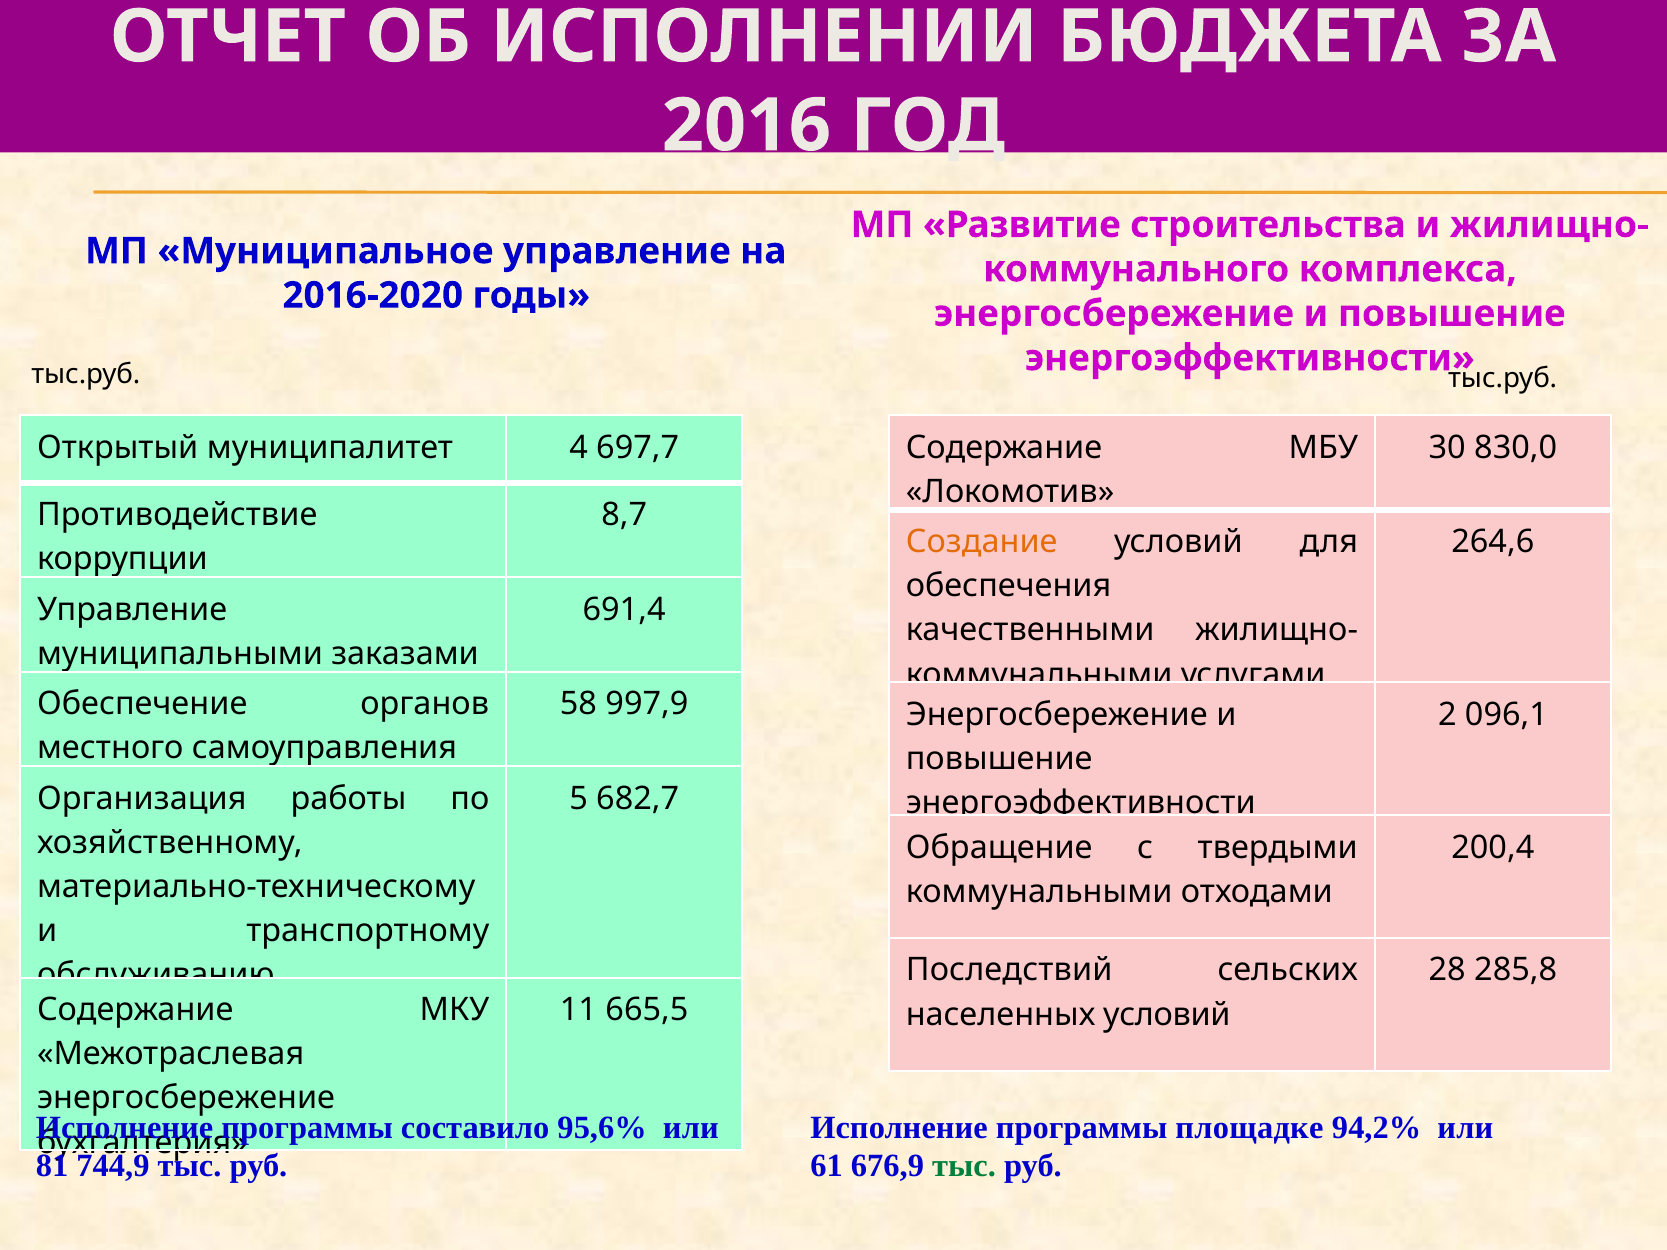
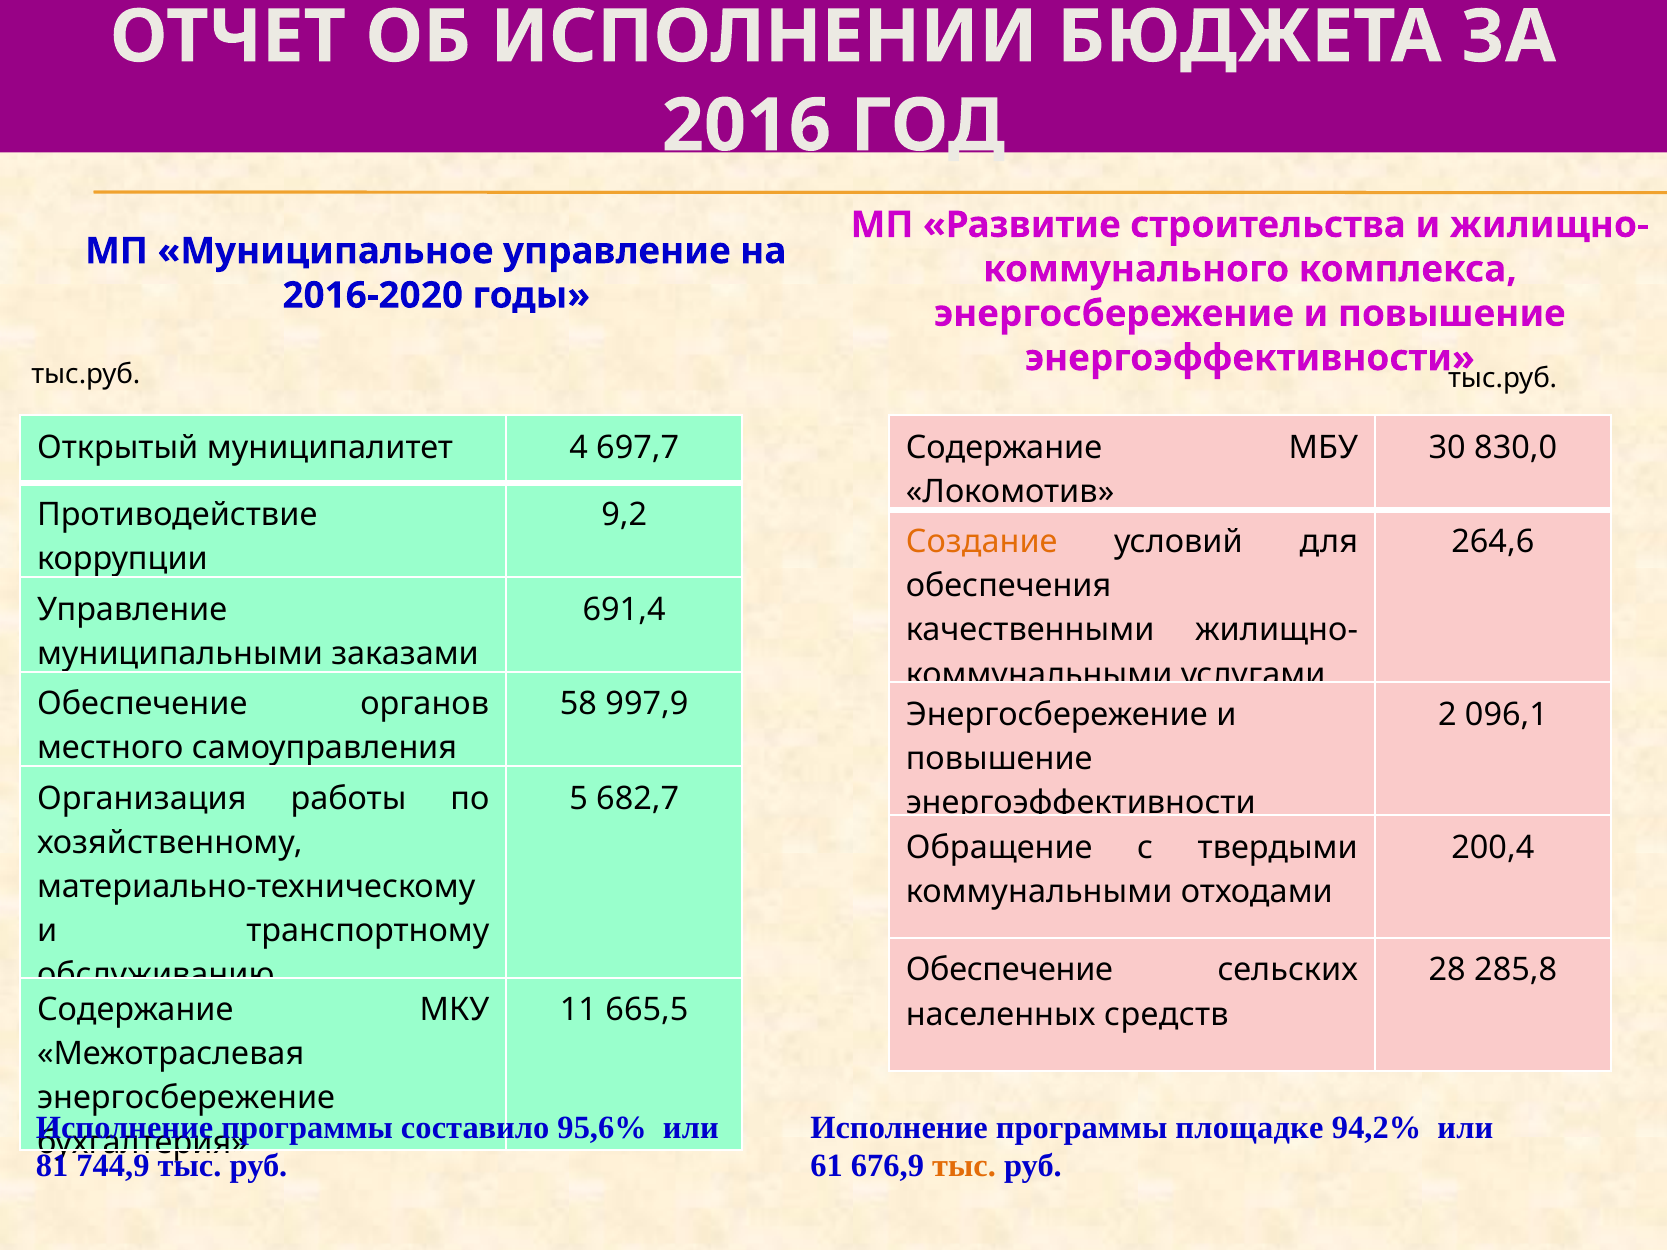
8,7: 8,7 -> 9,2
Последствий at (1009, 970): Последствий -> Обеспечение
населенных условий: условий -> средств
тыс at (964, 1167) colour: green -> orange
